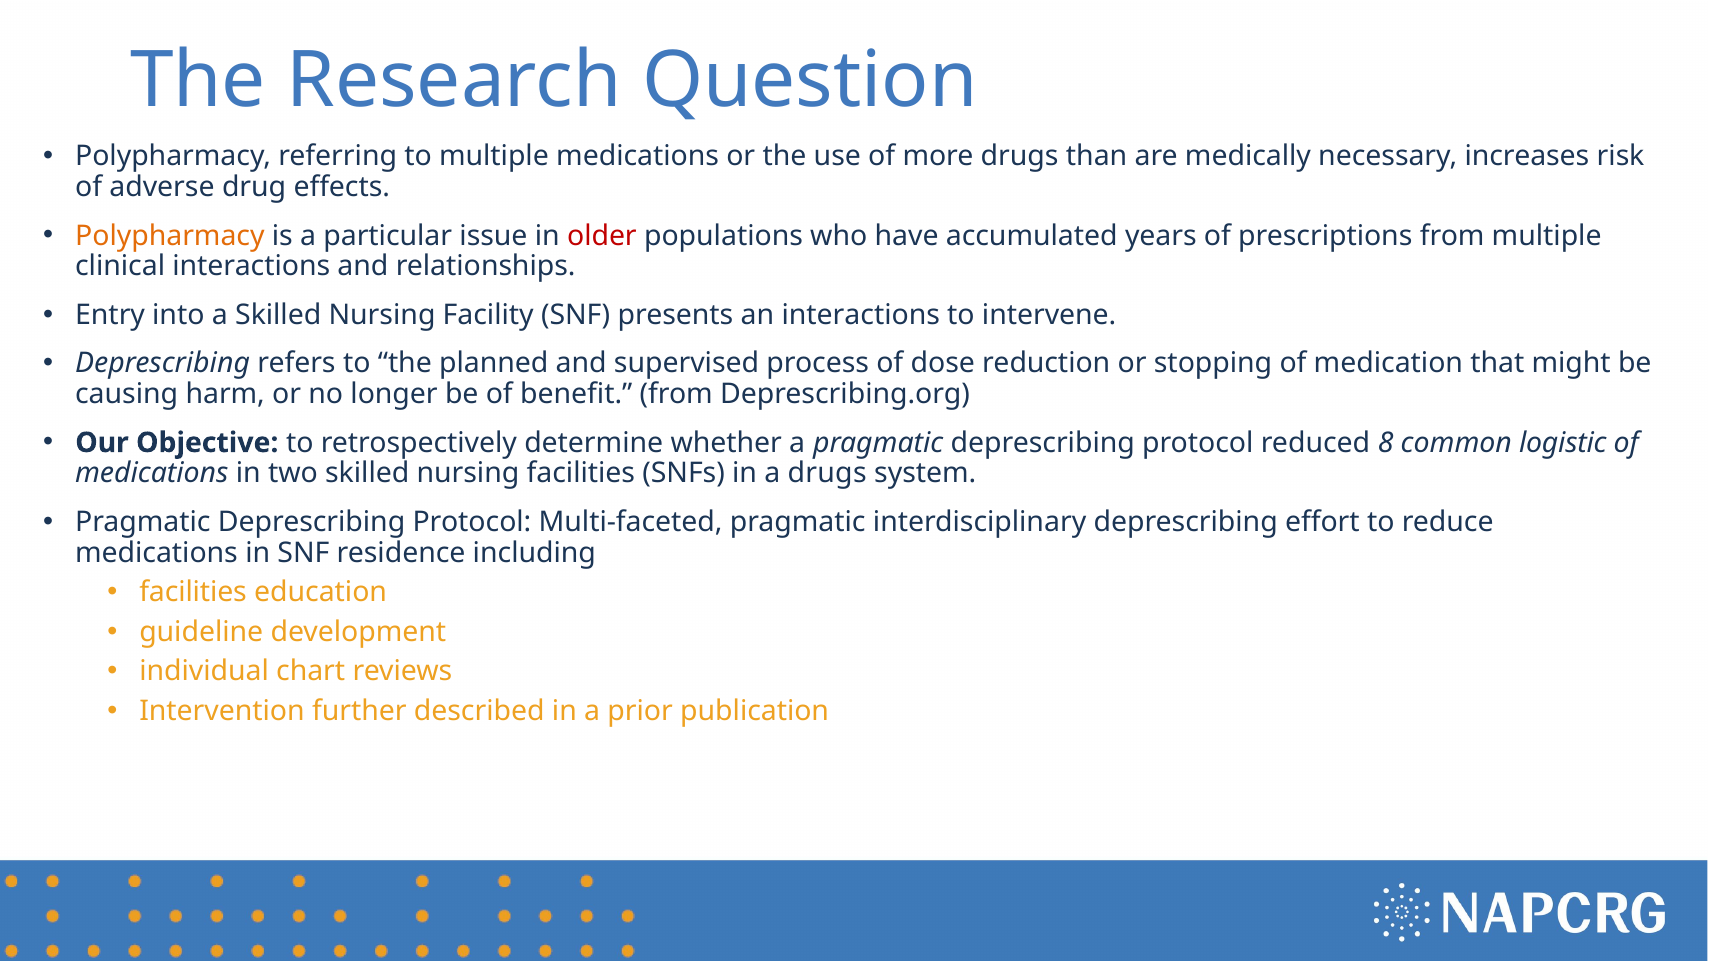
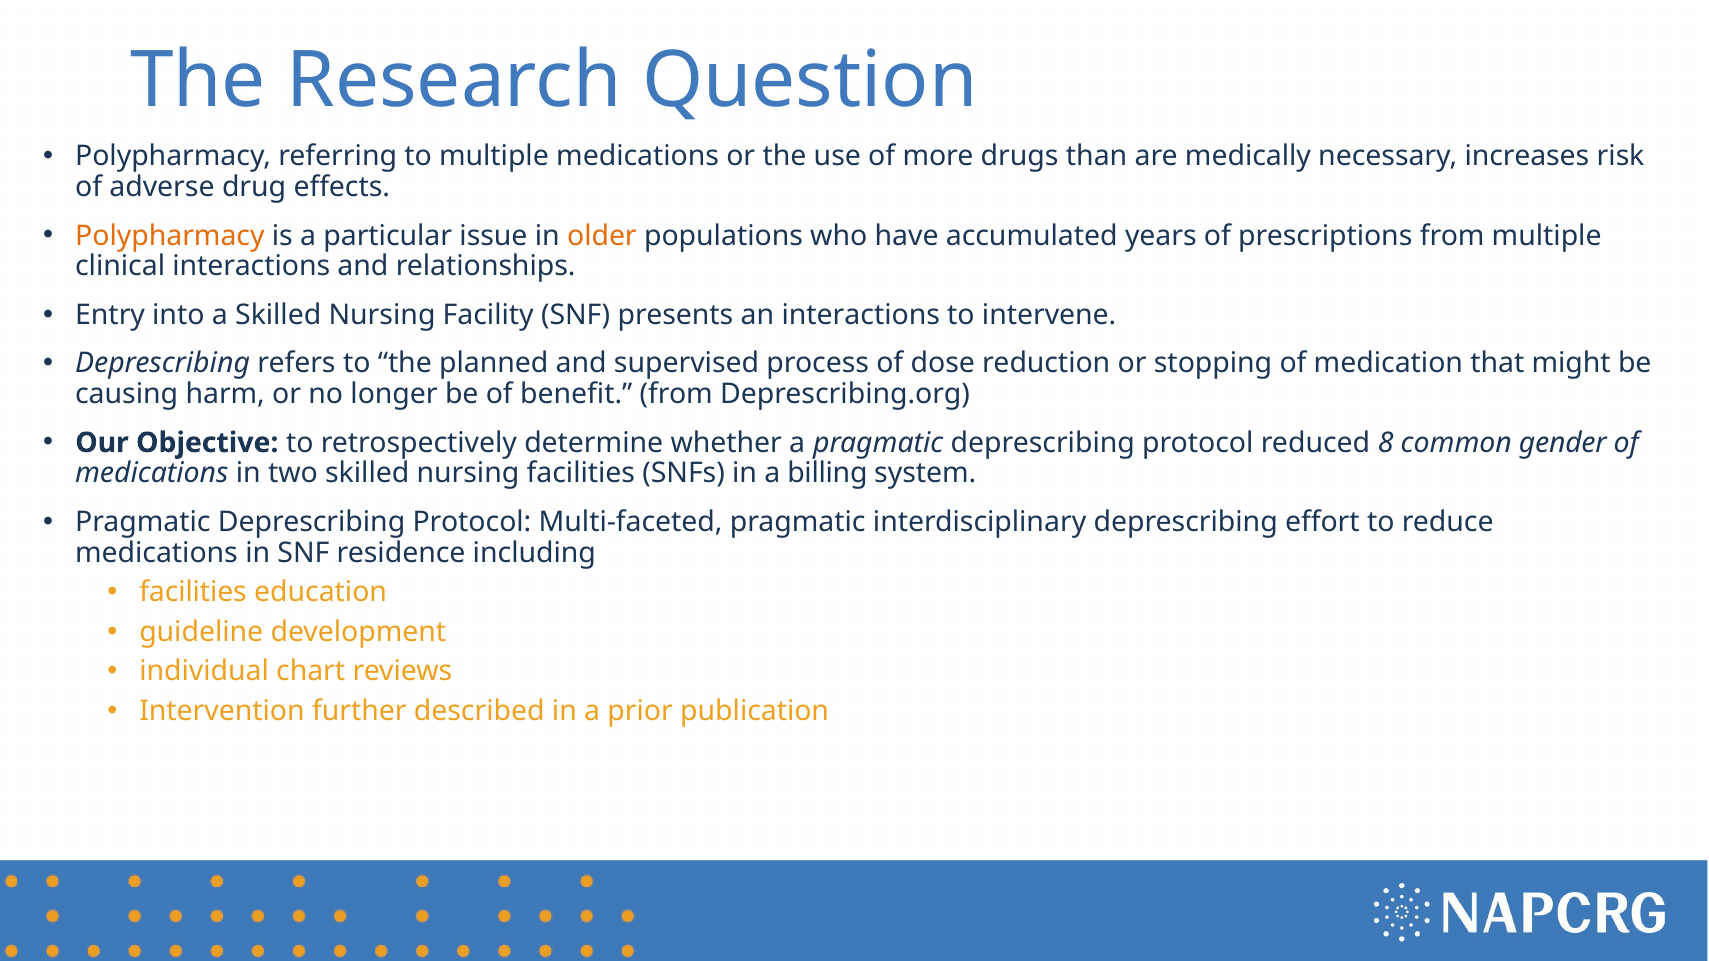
older colour: red -> orange
logistic: logistic -> gender
a drugs: drugs -> billing
